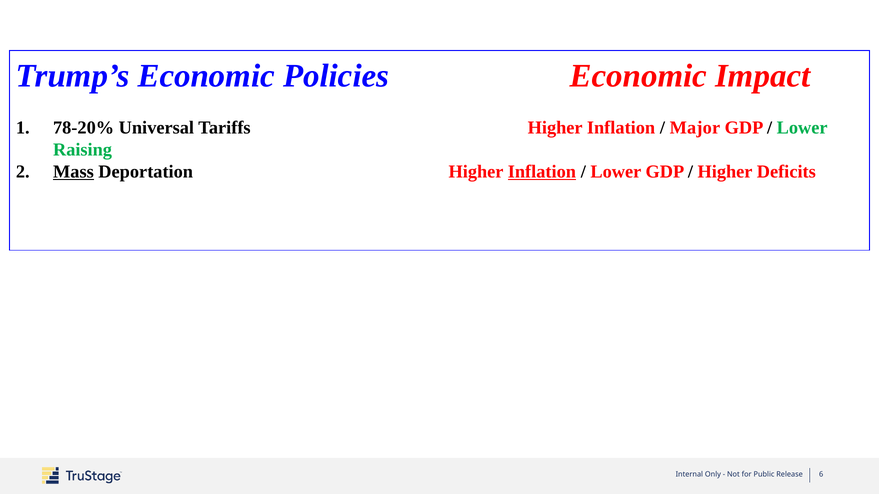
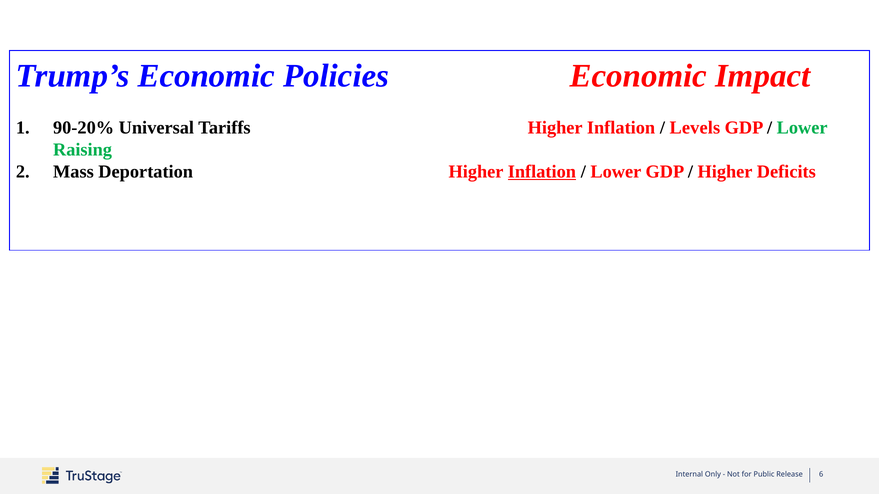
78-20%: 78-20% -> 90-20%
Major: Major -> Levels
Mass underline: present -> none
